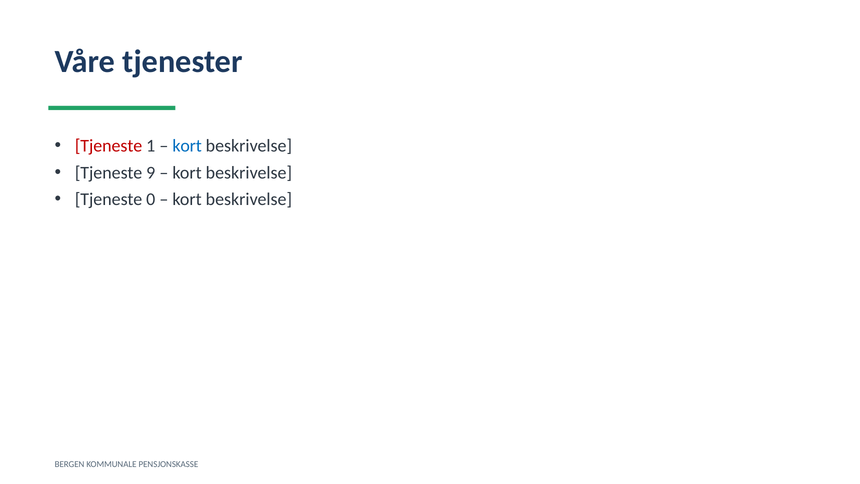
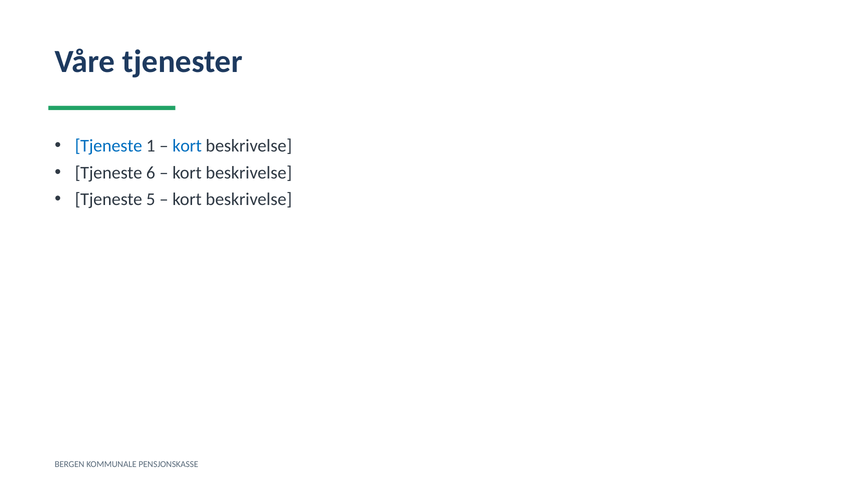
Tjeneste at (109, 146) colour: red -> blue
9: 9 -> 6
0: 0 -> 5
